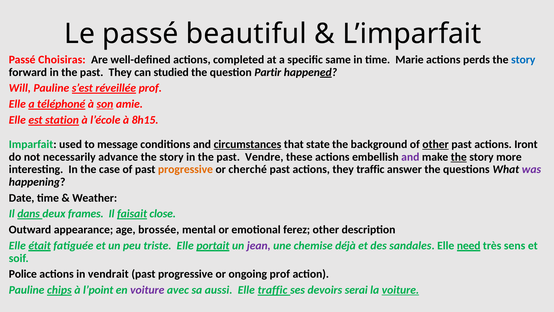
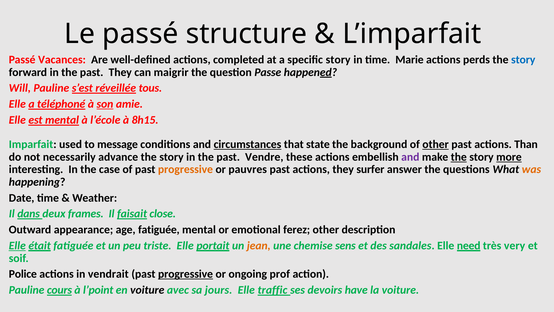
beautiful: beautiful -> structure
Choisiras: Choisiras -> Vacances
specific same: same -> story
studied: studied -> maigrir
Partir: Partir -> Passe
réveillée prof: prof -> tous
est station: station -> mental
Iront: Iront -> Than
more underline: none -> present
cherché: cherché -> pauvres
they traffic: traffic -> surfer
was colour: purple -> orange
age brossée: brossée -> fatiguée
Elle at (17, 245) underline: none -> present
jean colour: purple -> orange
déjà: déjà -> sens
sens: sens -> very
progressive at (186, 274) underline: none -> present
chips: chips -> cours
voiture at (147, 290) colour: purple -> black
aussi: aussi -> jours
serai: serai -> have
voiture at (400, 290) underline: present -> none
